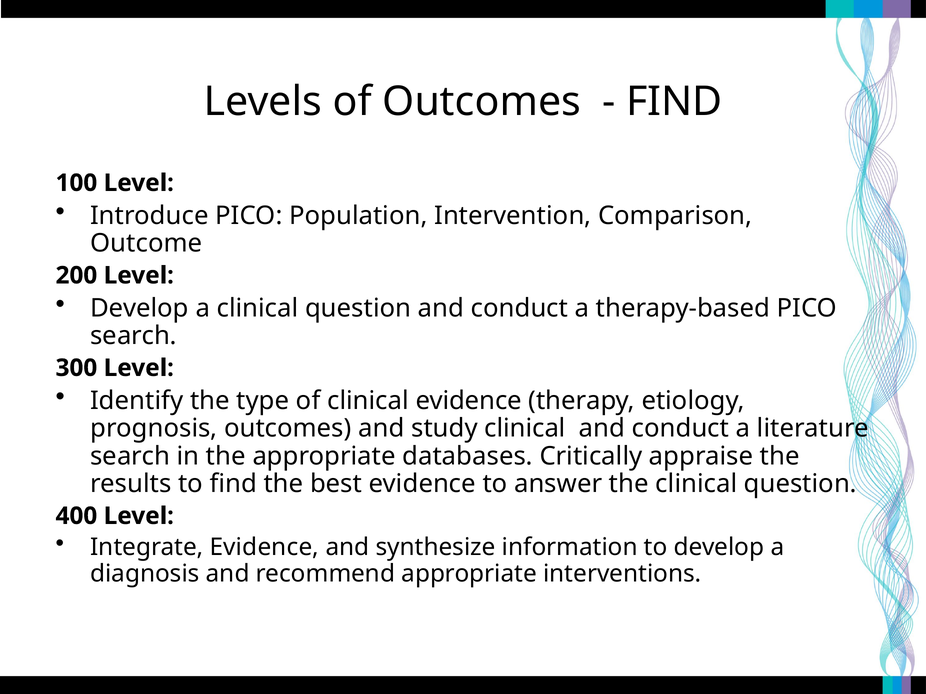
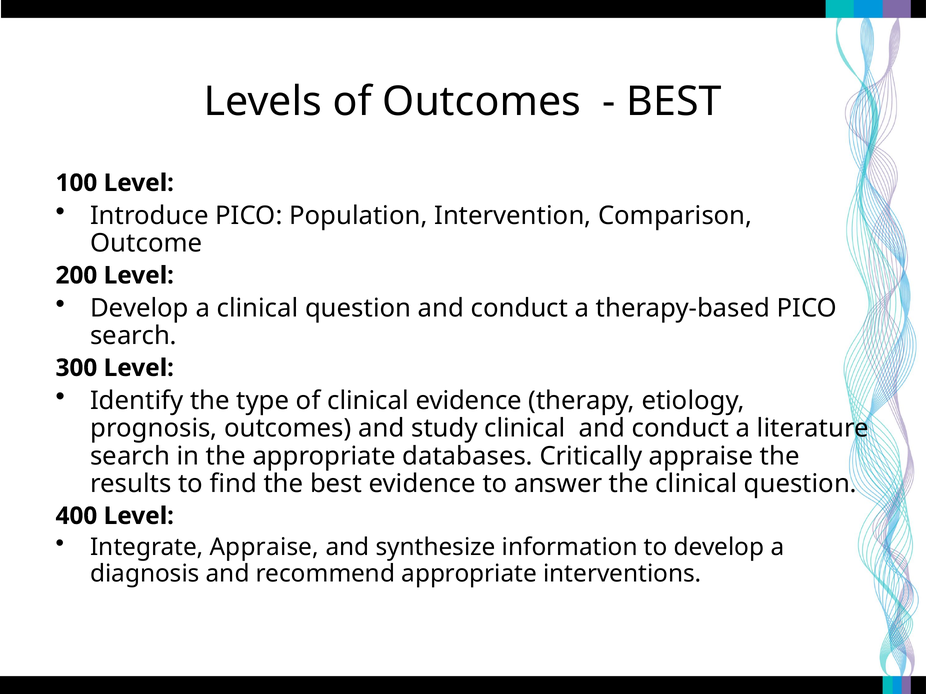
FIND at (674, 102): FIND -> BEST
Integrate Evidence: Evidence -> Appraise
